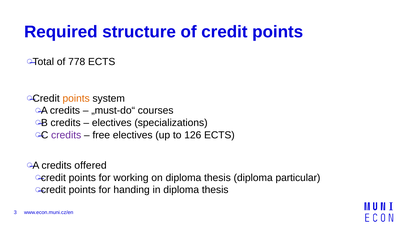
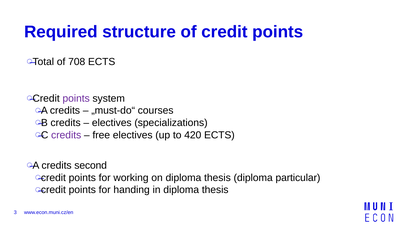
778: 778 -> 708
points at (76, 99) colour: orange -> purple
126: 126 -> 420
offered: offered -> second
